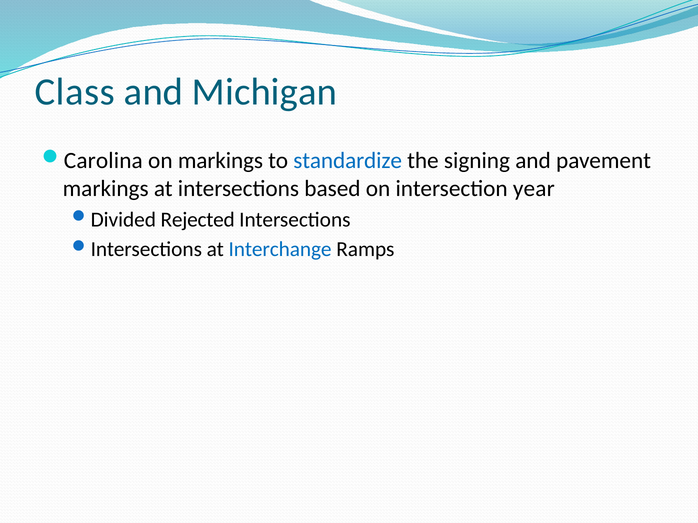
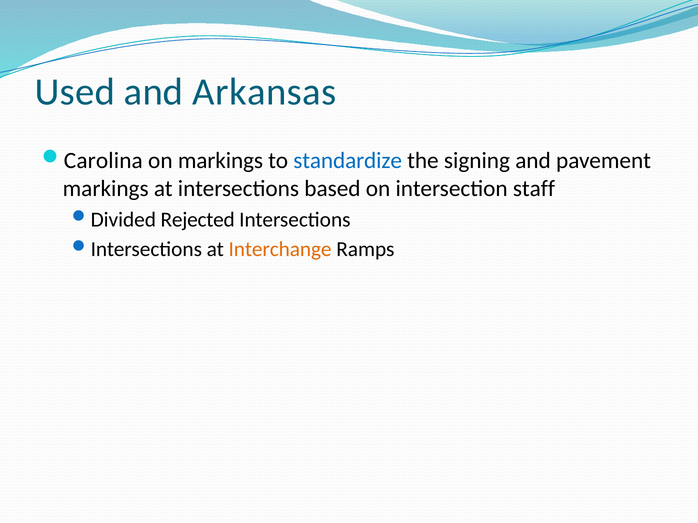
Class: Class -> Used
Michigan: Michigan -> Arkansas
year: year -> staff
Interchange colour: blue -> orange
